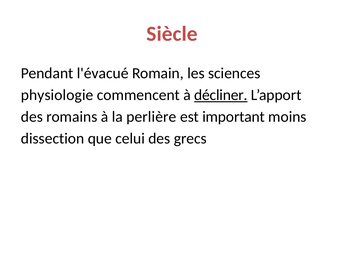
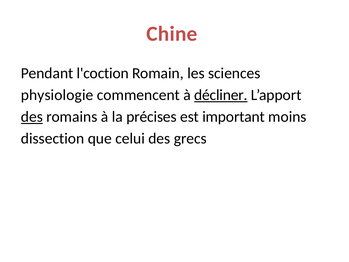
Siècle: Siècle -> Chine
l'évacué: l'évacué -> l'coction
des at (32, 117) underline: none -> present
perlière: perlière -> précises
